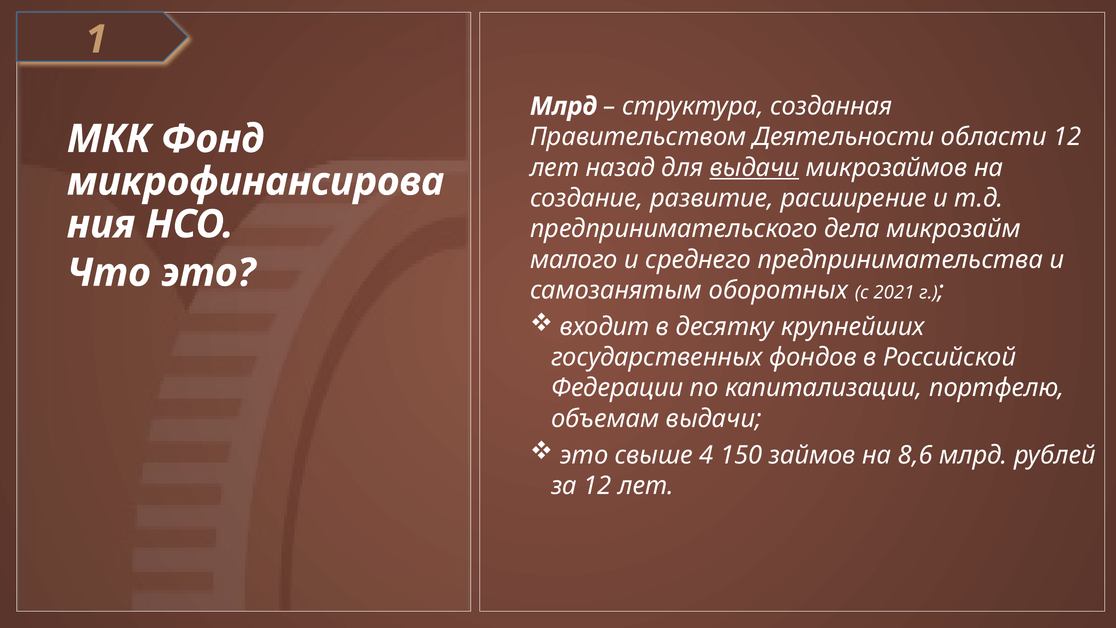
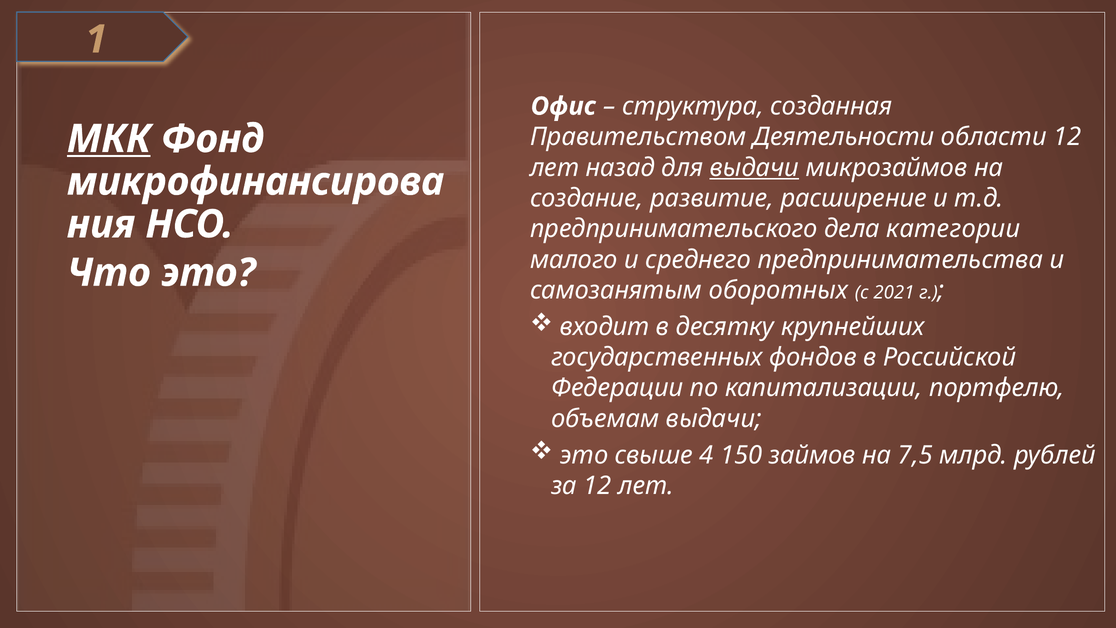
Млрд at (564, 106): Млрд -> Офис
МКК underline: none -> present
микрозайм: микрозайм -> категории
8,6: 8,6 -> 7,5
